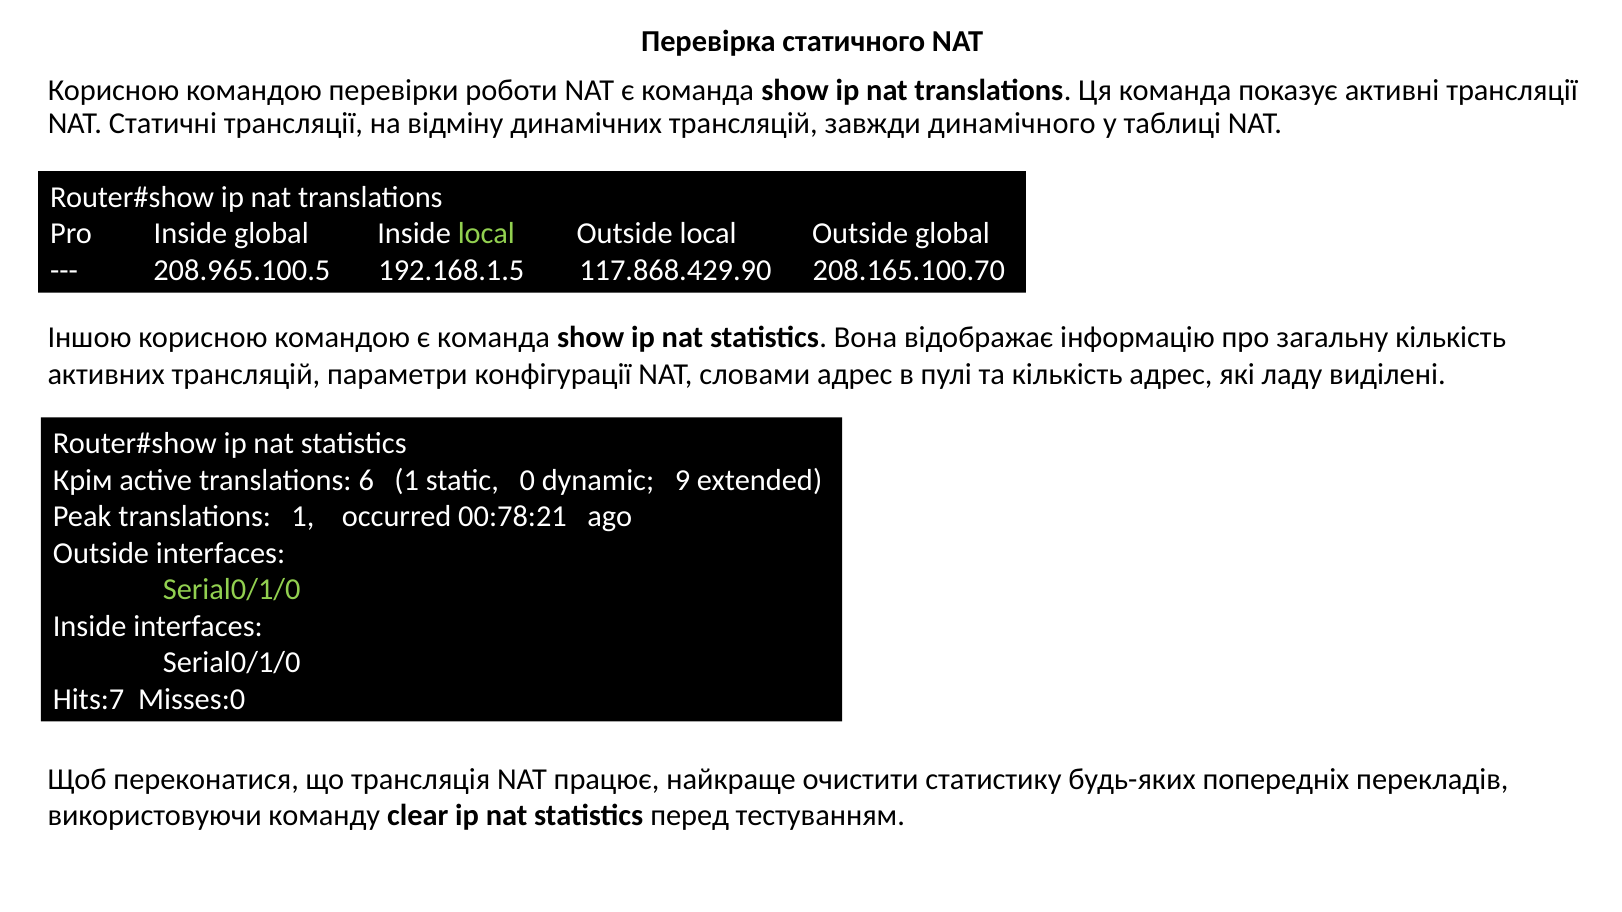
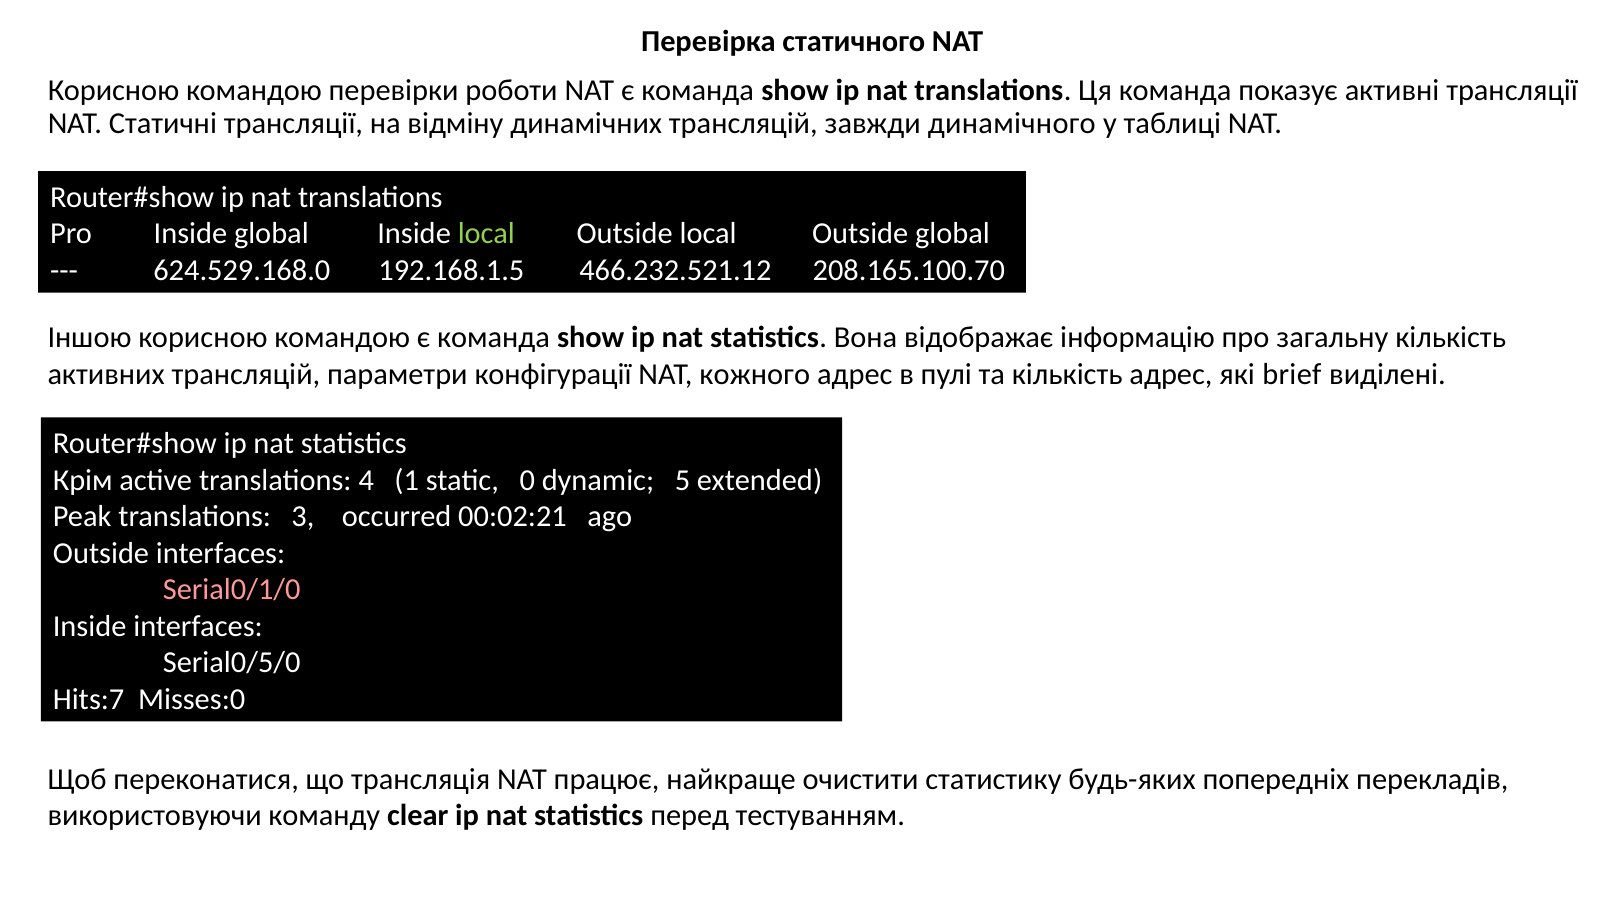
208.965.100.5: 208.965.100.5 -> 624.529.168.0
117.868.429.90: 117.868.429.90 -> 466.232.521.12
словами: словами -> кожного
ладу: ладу -> brief
6: 6 -> 4
9: 9 -> 5
translations 1: 1 -> 3
00:78:21: 00:78:21 -> 00:02:21
Serial0/1/0 at (232, 590) colour: light green -> pink
Serial0/1/0 at (232, 663): Serial0/1/0 -> Serial0/5/0
